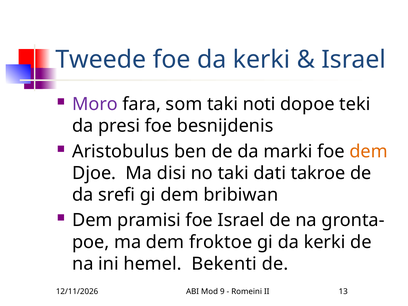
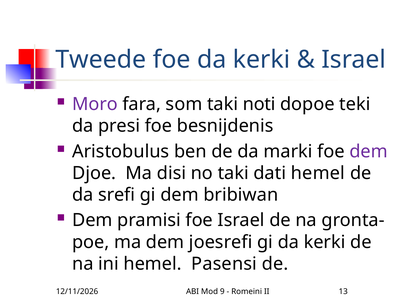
dem at (369, 151) colour: orange -> purple
dati takroe: takroe -> hemel
froktoe: froktoe -> joesrefi
Bekenti: Bekenti -> Pasensi
